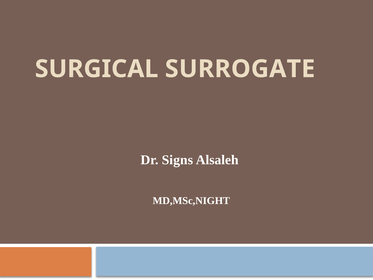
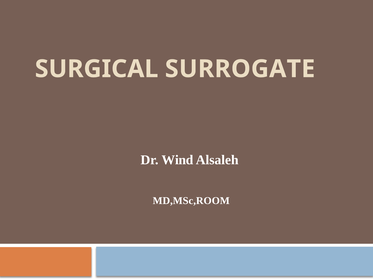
Signs: Signs -> Wind
MD,MSc,NIGHT: MD,MSc,NIGHT -> MD,MSc,ROOM
